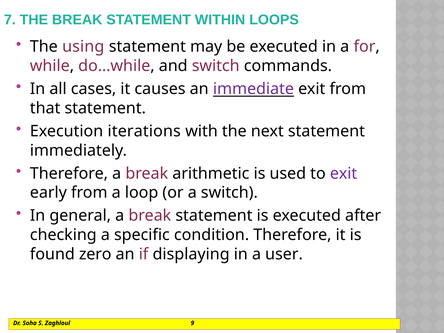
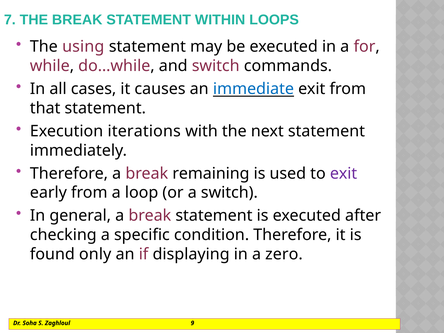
immediate colour: purple -> blue
arithmetic: arithmetic -> remaining
zero: zero -> only
user: user -> zero
